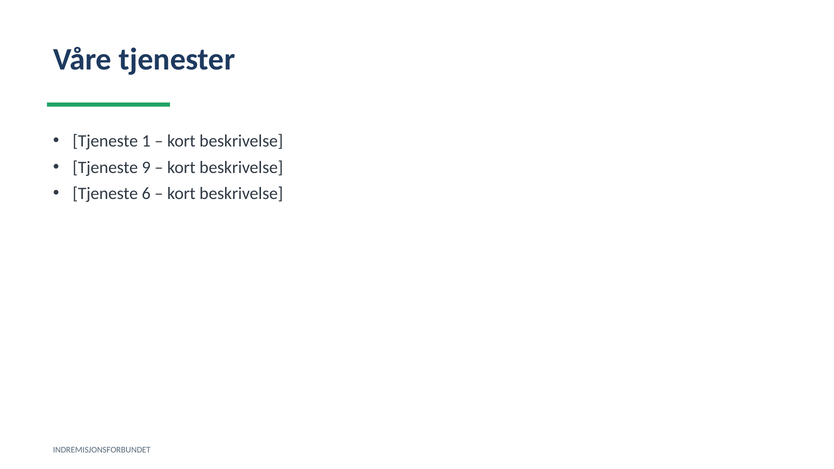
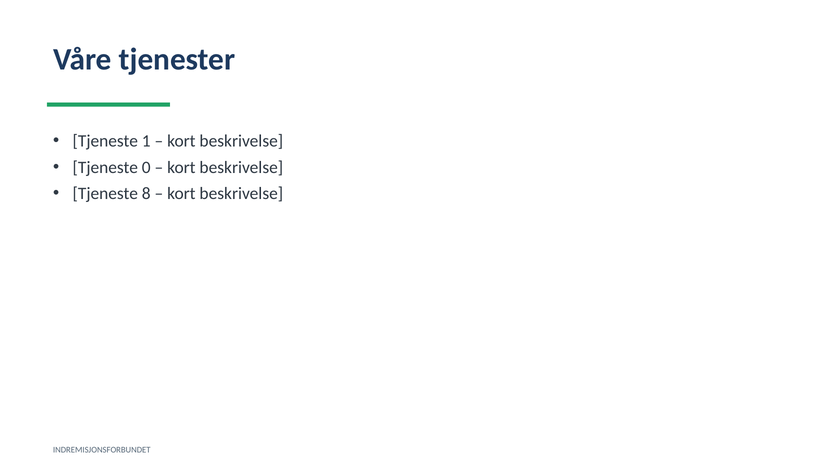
9: 9 -> 0
6: 6 -> 8
